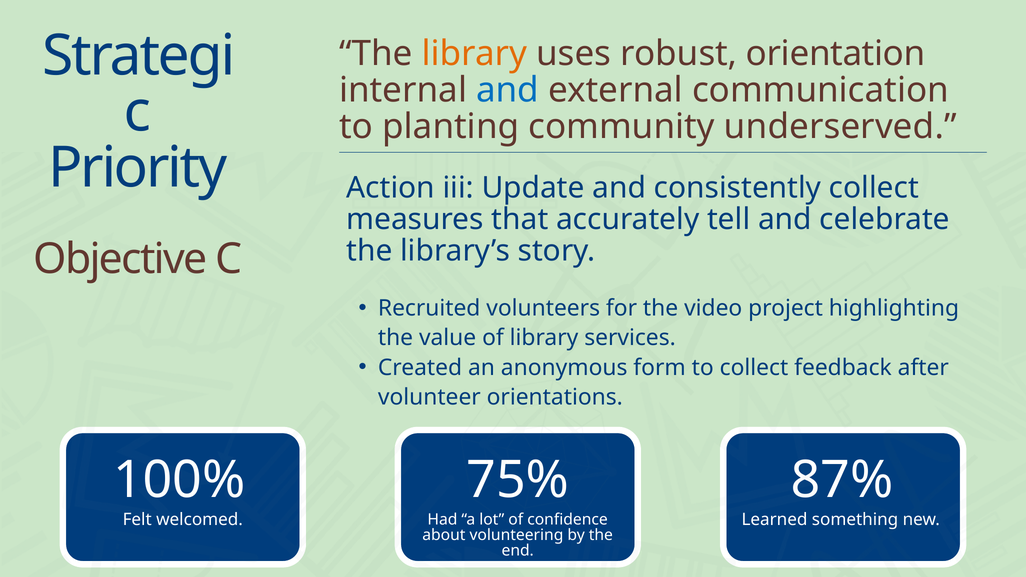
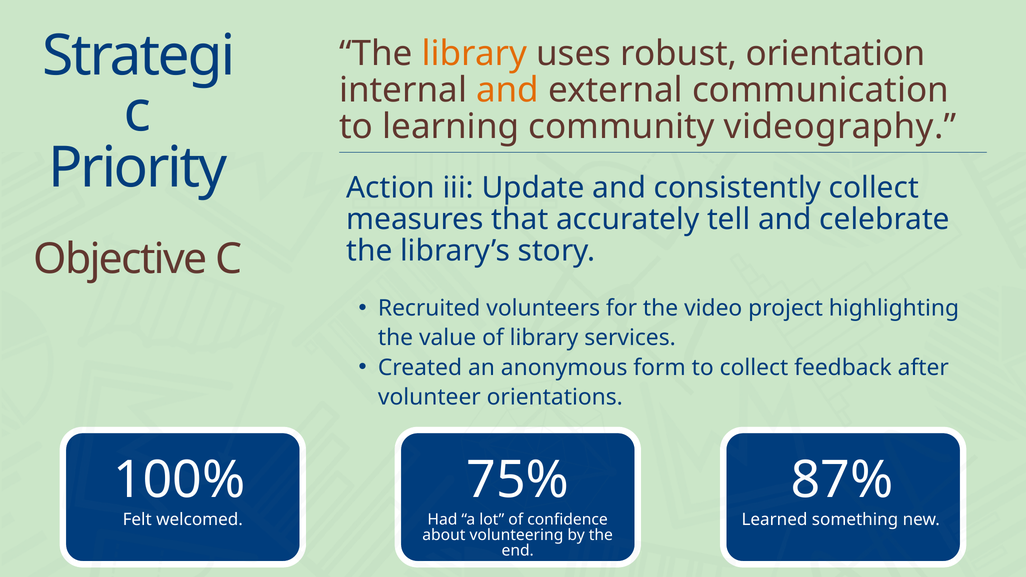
and at (508, 90) colour: blue -> orange
planting: planting -> learning
underserved: underserved -> videography
